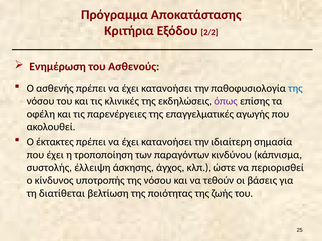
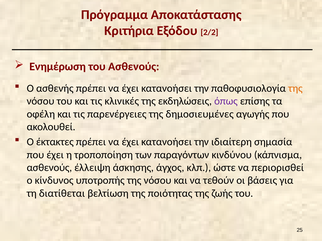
της at (295, 89) colour: blue -> orange
επαγγελματικές: επαγγελματικές -> δημοσιευμένες
συστολής at (49, 168): συστολής -> ασθενούς
